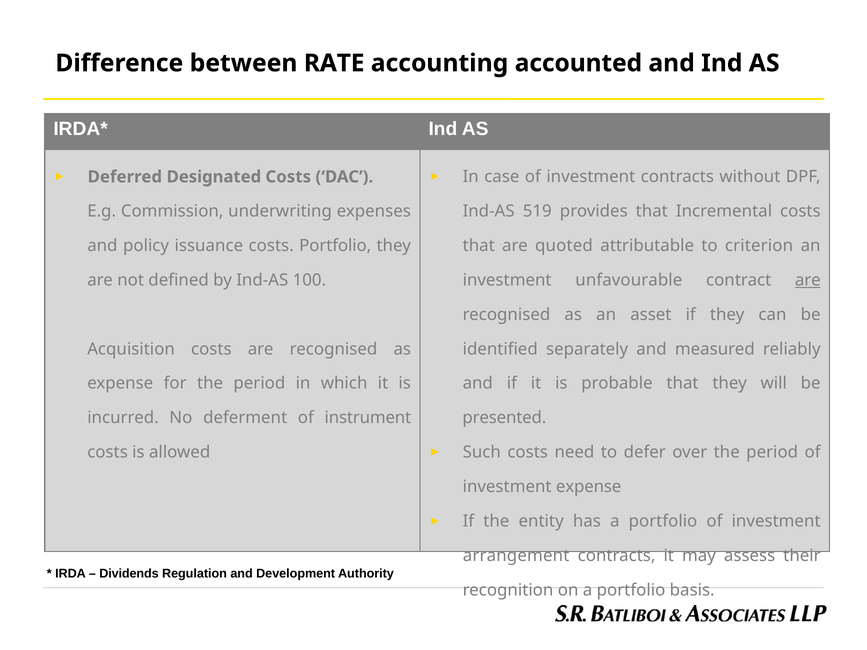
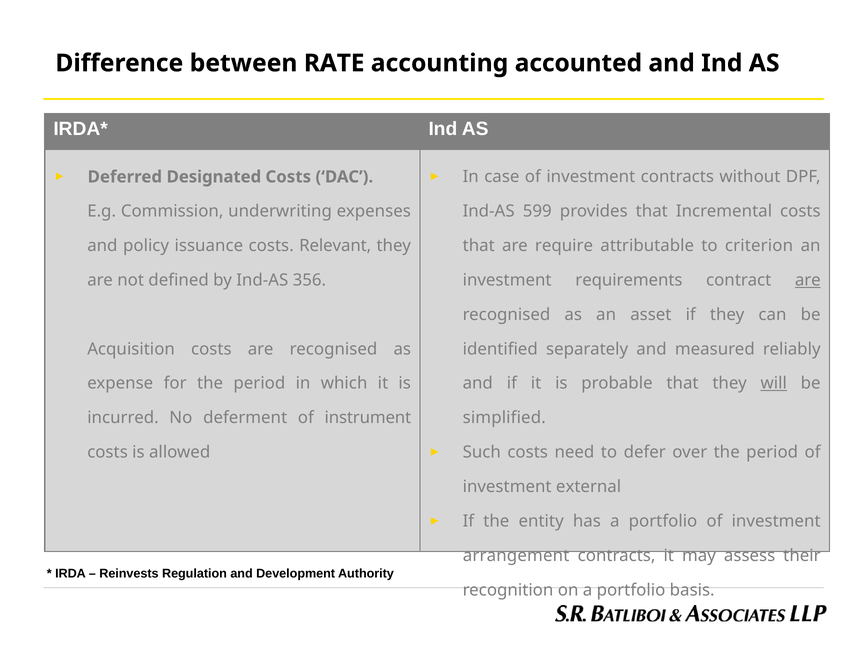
519: 519 -> 599
costs Portfolio: Portfolio -> Relevant
quoted: quoted -> require
100: 100 -> 356
unfavourable: unfavourable -> requirements
will underline: none -> present
presented: presented -> simplified
investment expense: expense -> external
Dividends: Dividends -> Reinvests
